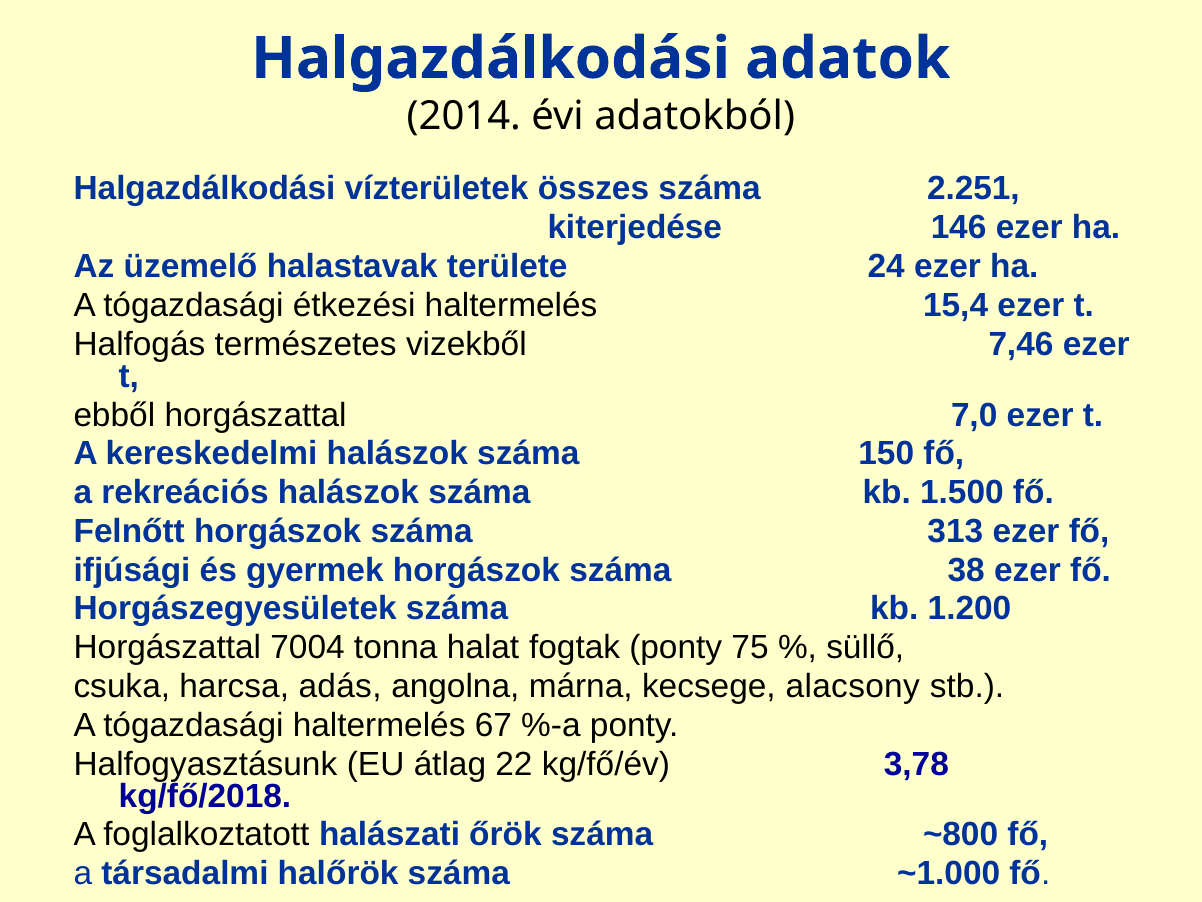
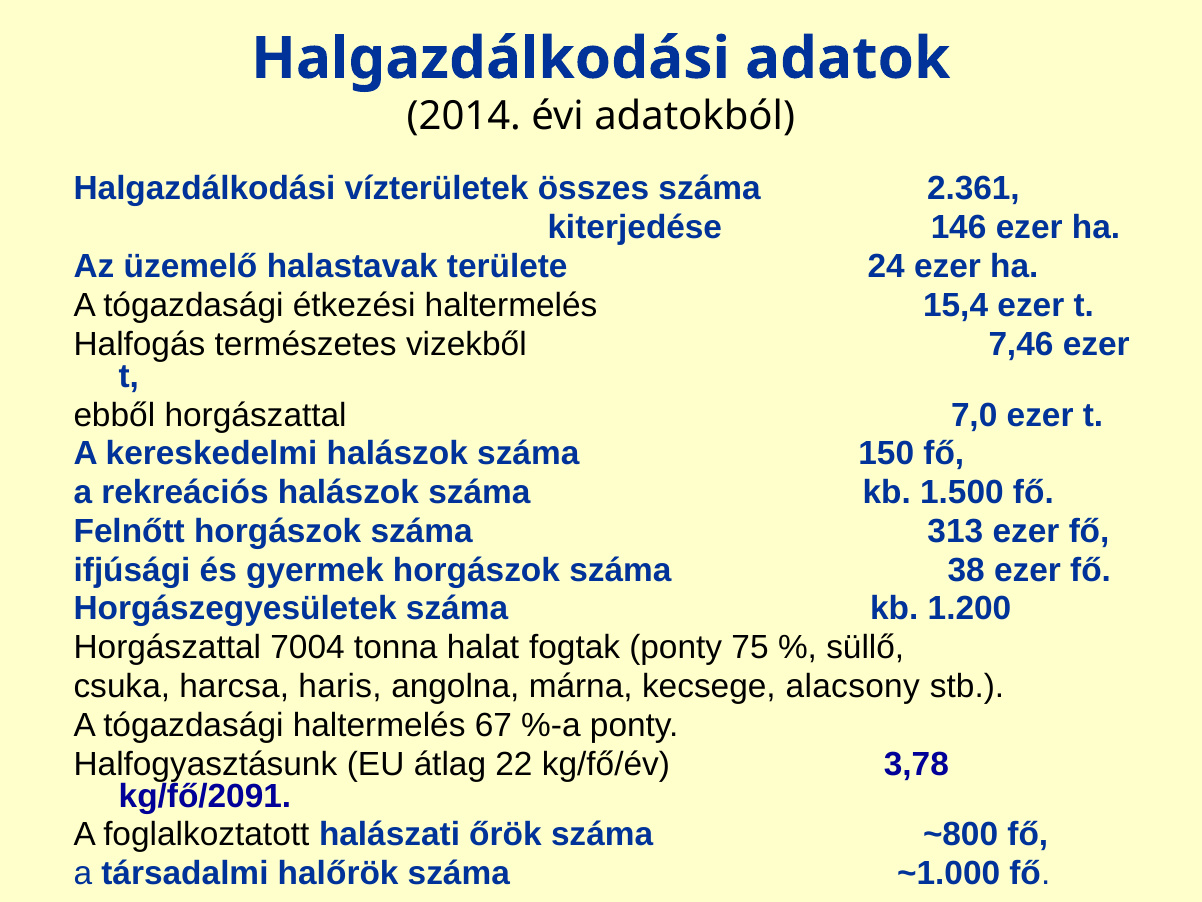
2.251: 2.251 -> 2.361
adás: adás -> haris
kg/fő/2018: kg/fő/2018 -> kg/fő/2091
